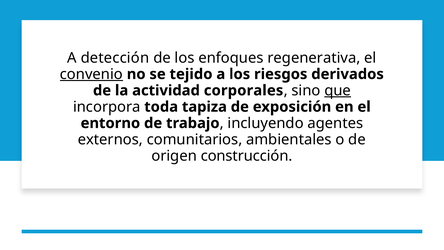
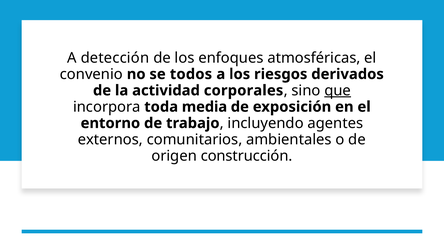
regenerativa: regenerativa -> atmosféricas
convenio underline: present -> none
tejido: tejido -> todos
tapiza: tapiza -> media
